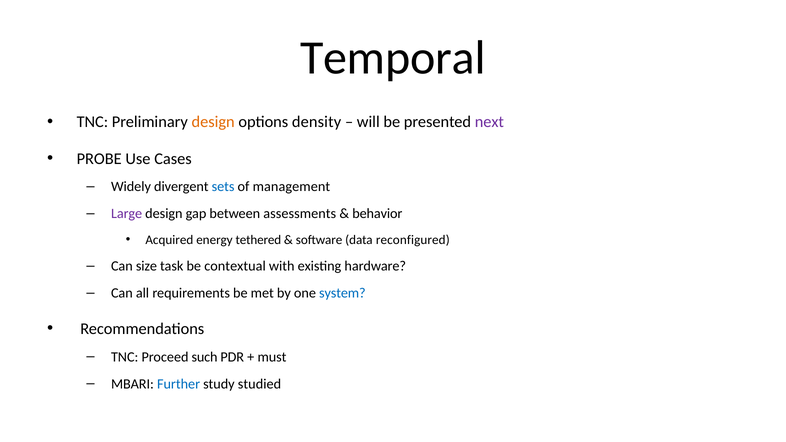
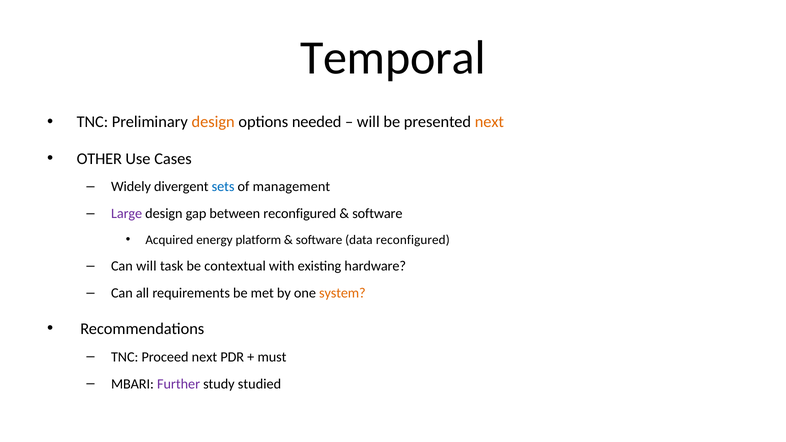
density: density -> needed
next at (489, 122) colour: purple -> orange
PROBE: PROBE -> OTHER
between assessments: assessments -> reconfigured
behavior at (377, 214): behavior -> software
tethered: tethered -> platform
Can size: size -> will
system colour: blue -> orange
Proceed such: such -> next
Further colour: blue -> purple
